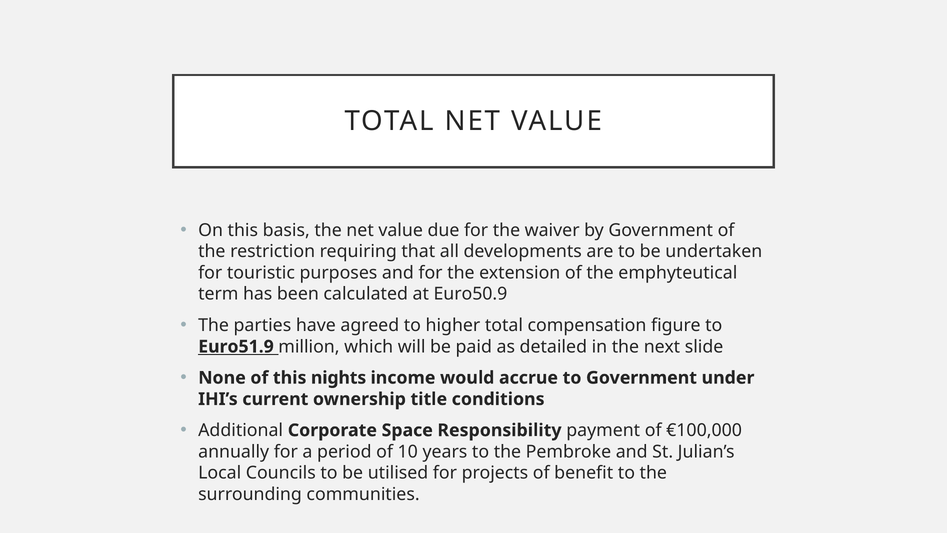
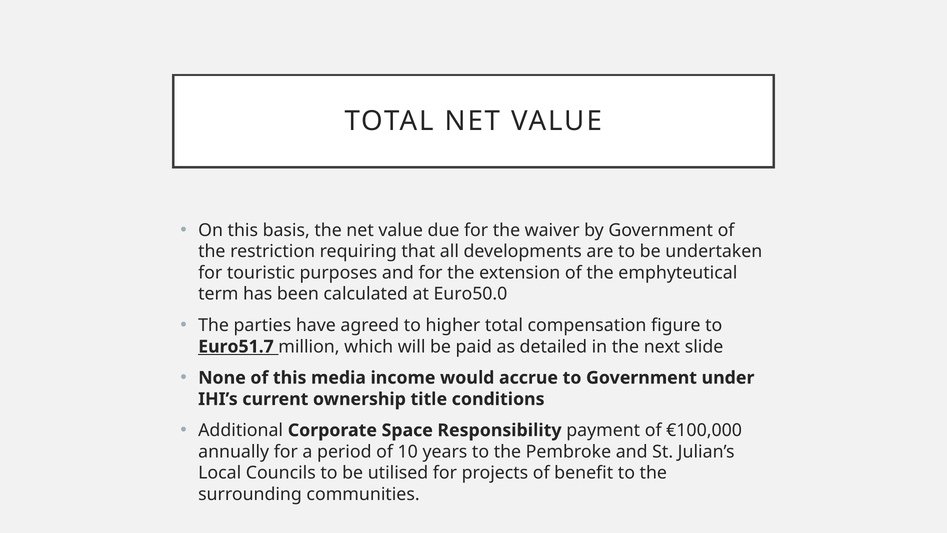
Euro50.9: Euro50.9 -> Euro50.0
Euro51.9: Euro51.9 -> Euro51.7
nights: nights -> media
